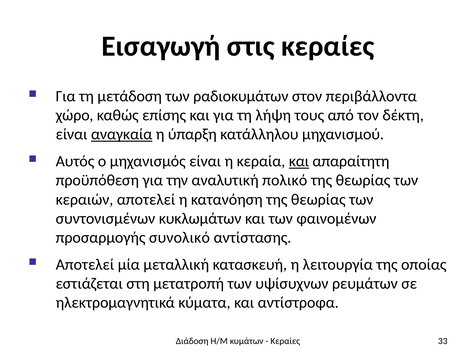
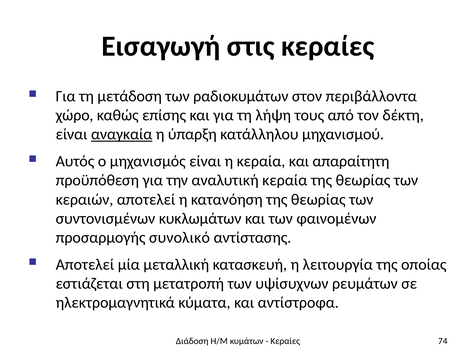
και at (299, 161) underline: present -> none
αναλυτική πολικό: πολικό -> κεραία
33: 33 -> 74
